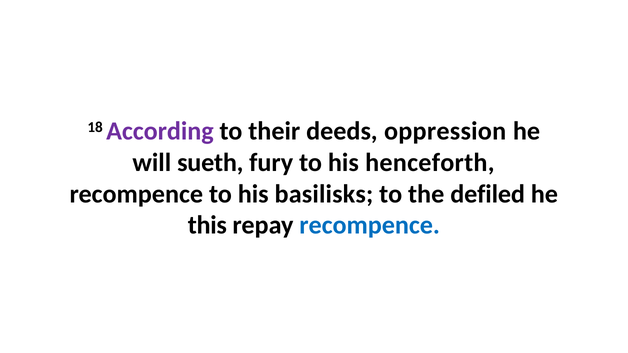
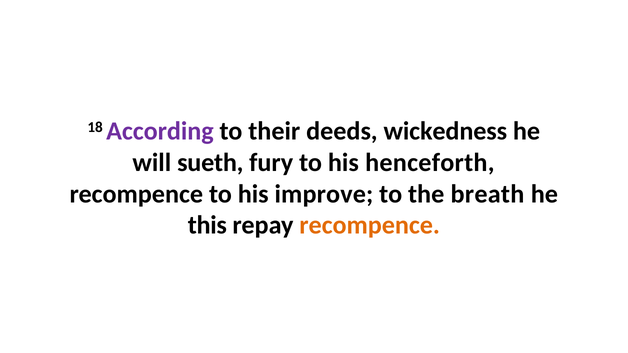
oppression: oppression -> wickedness
basilisks: basilisks -> improve
defiled: defiled -> breath
recompence at (370, 226) colour: blue -> orange
